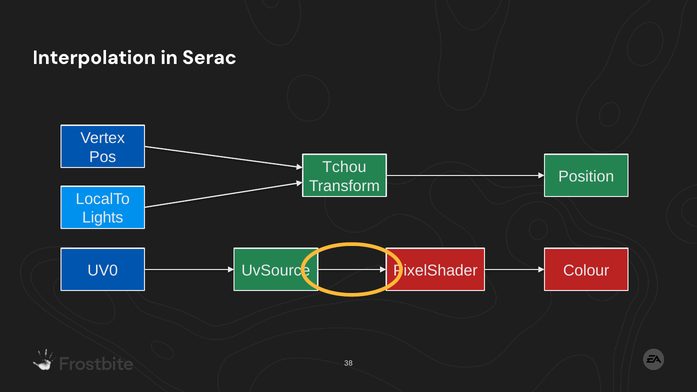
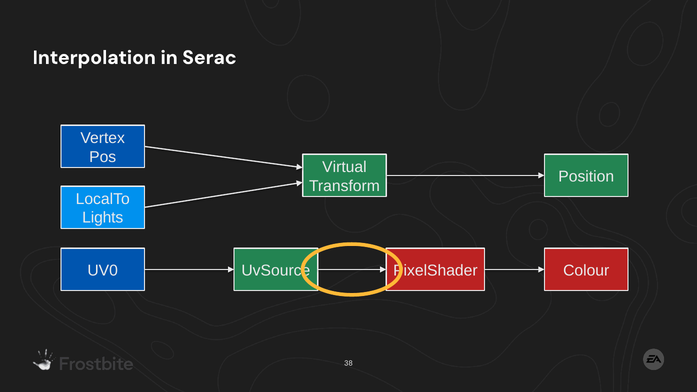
Tchou: Tchou -> Virtual
